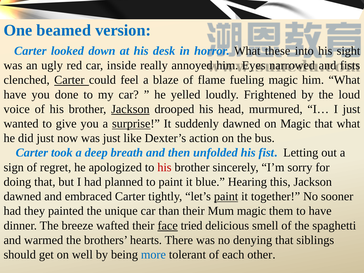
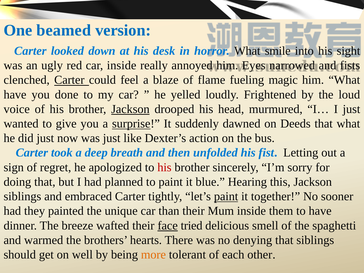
these: these -> smile
on Magic: Magic -> Deeds
dawned at (22, 196): dawned -> siblings
Mum magic: magic -> inside
more colour: blue -> orange
